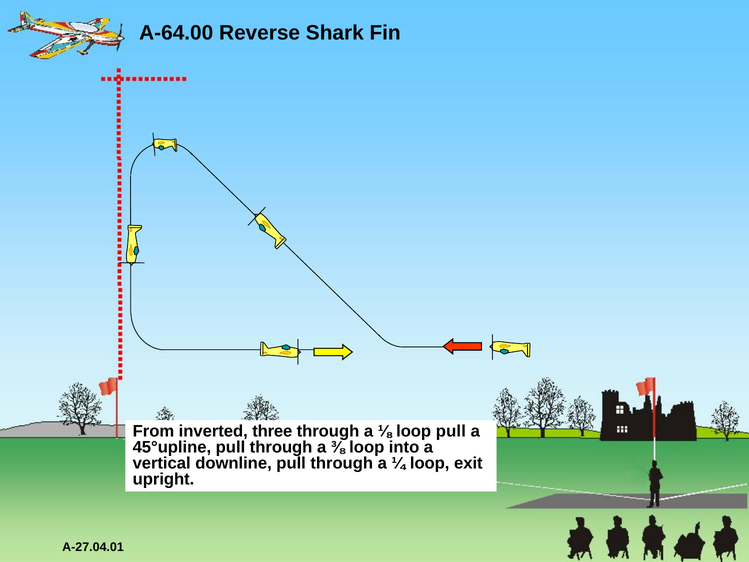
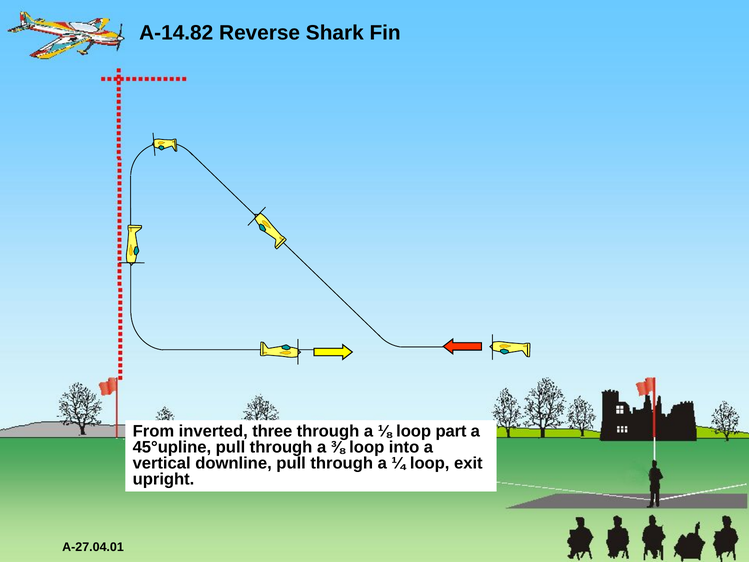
A-64.00: A-64.00 -> A-14.82
loop pull: pull -> part
